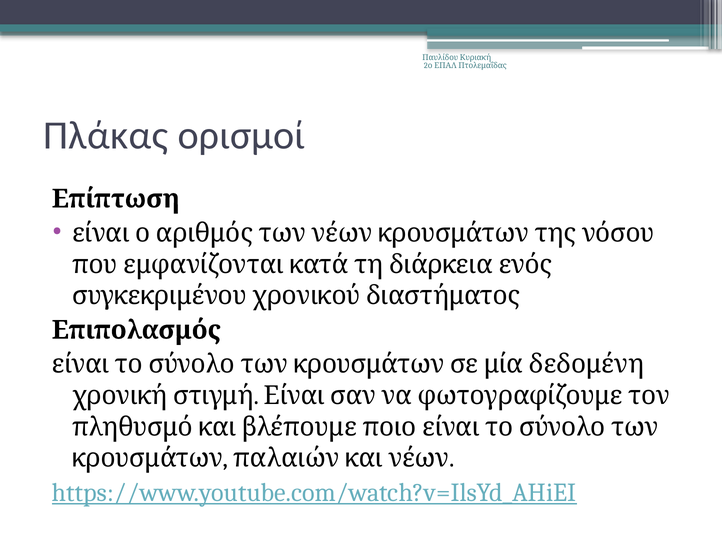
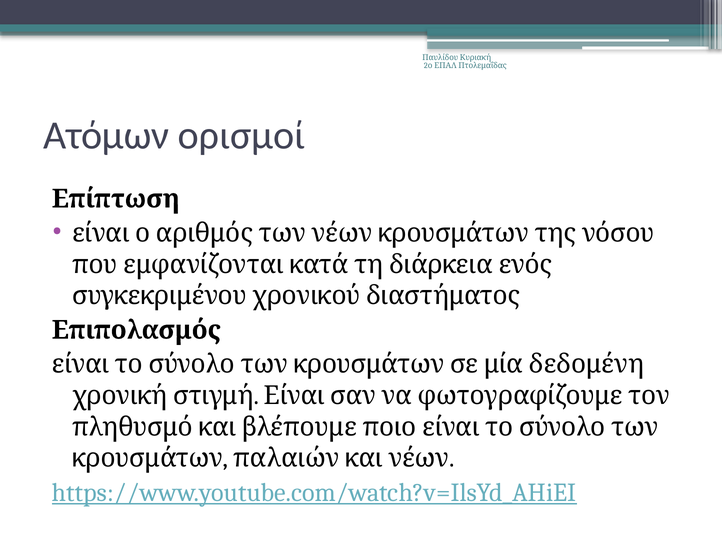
Πλάκας: Πλάκας -> Ατόμων
